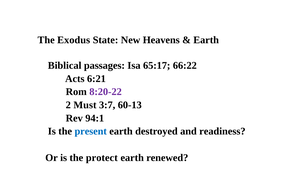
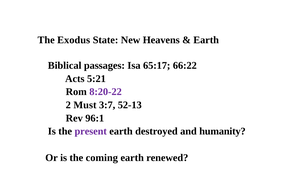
6:21: 6:21 -> 5:21
60-13: 60-13 -> 52-13
94:1: 94:1 -> 96:1
present colour: blue -> purple
readiness: readiness -> humanity
protect: protect -> coming
